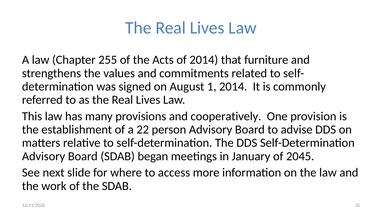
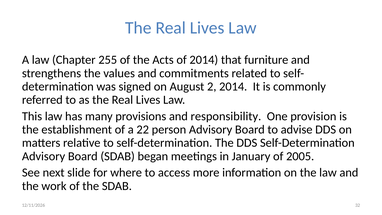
1: 1 -> 2
cooperatively: cooperatively -> responsibility
2045: 2045 -> 2005
